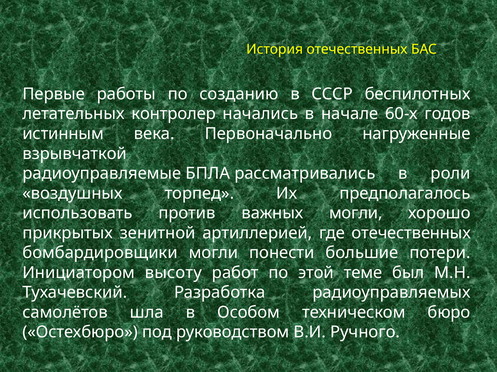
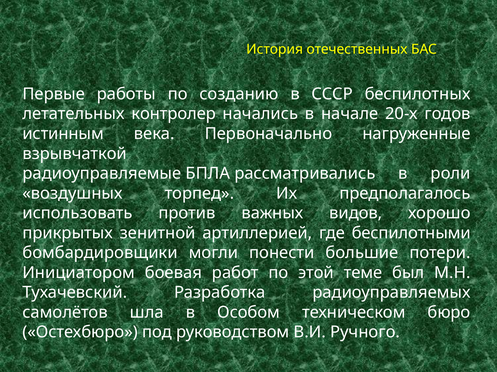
60-х: 60-х -> 20-х
важных могли: могли -> видов
где отечественных: отечественных -> беспилотными
высоту: высоту -> боевая
